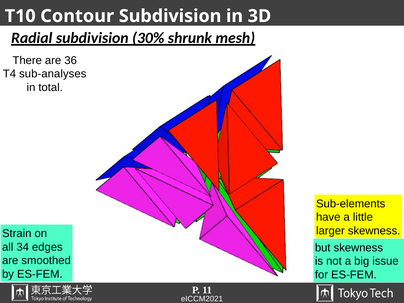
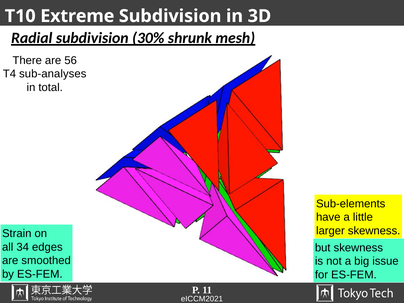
Contour: Contour -> Extreme
36: 36 -> 56
